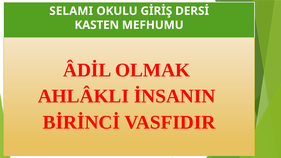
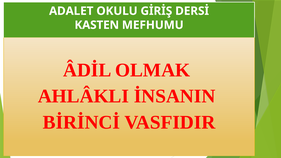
SELAMI: SELAMI -> ADALET
